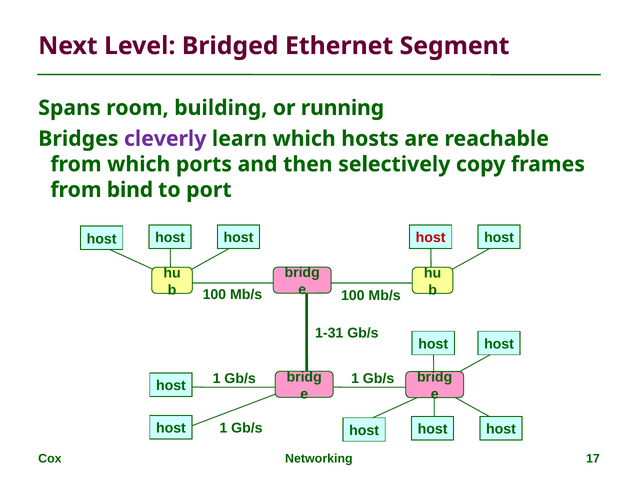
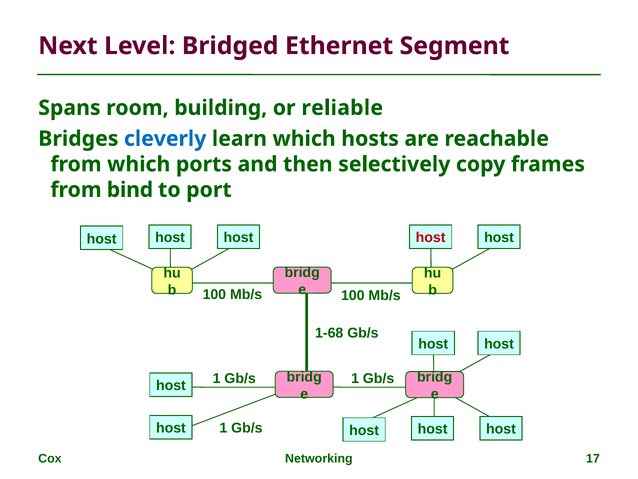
running: running -> reliable
cleverly colour: purple -> blue
1-31: 1-31 -> 1-68
